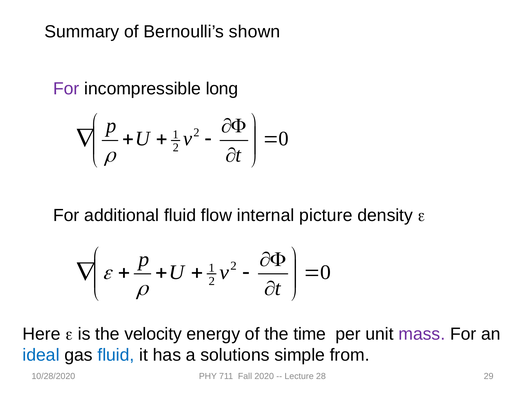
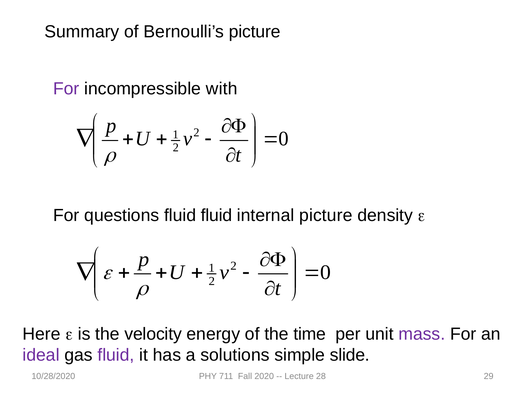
Bernoulli’s shown: shown -> picture
long: long -> with
additional: additional -> questions
fluid flow: flow -> fluid
ideal colour: blue -> purple
fluid at (116, 355) colour: blue -> purple
from: from -> slide
